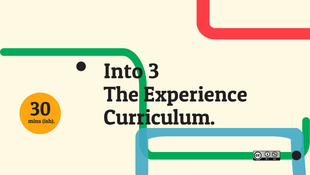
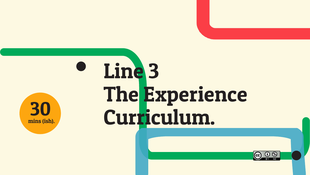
Into: Into -> Line
